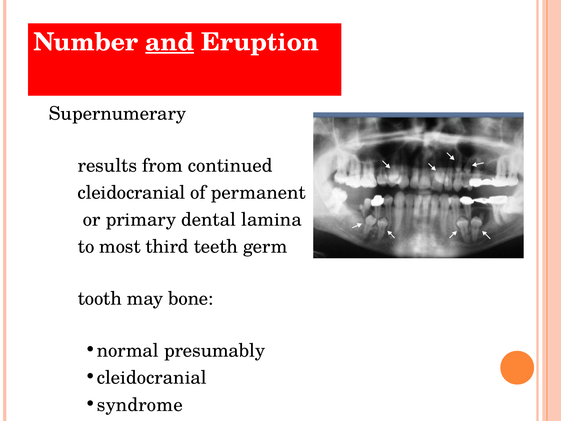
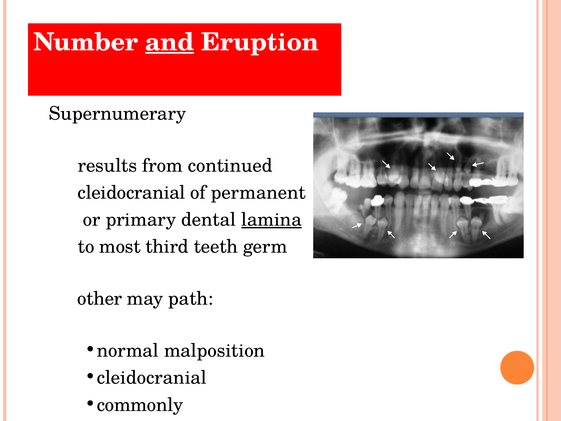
lamina underline: none -> present
tooth: tooth -> other
bone: bone -> path
presumably: presumably -> malposition
syndrome: syndrome -> commonly
